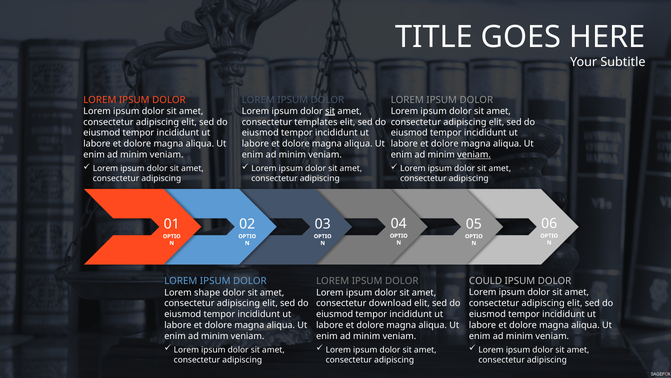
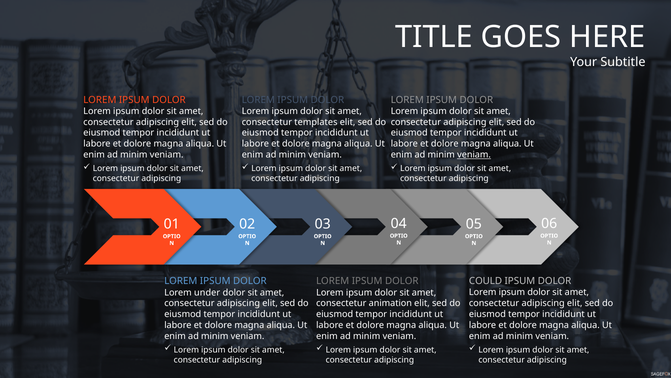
sit at (330, 111) underline: present -> none
shape: shape -> under
download: download -> animation
